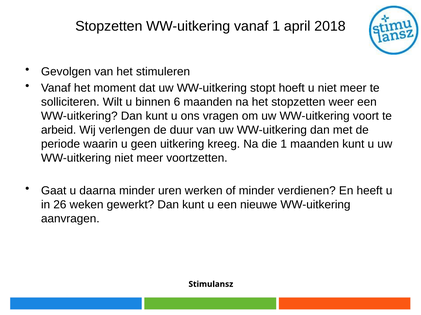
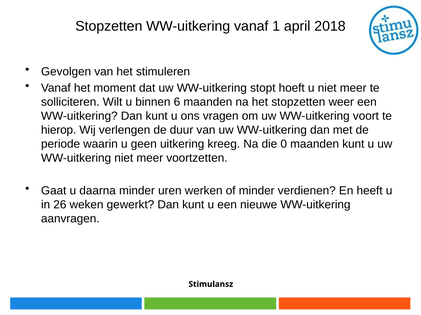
arbeid: arbeid -> hierop
die 1: 1 -> 0
